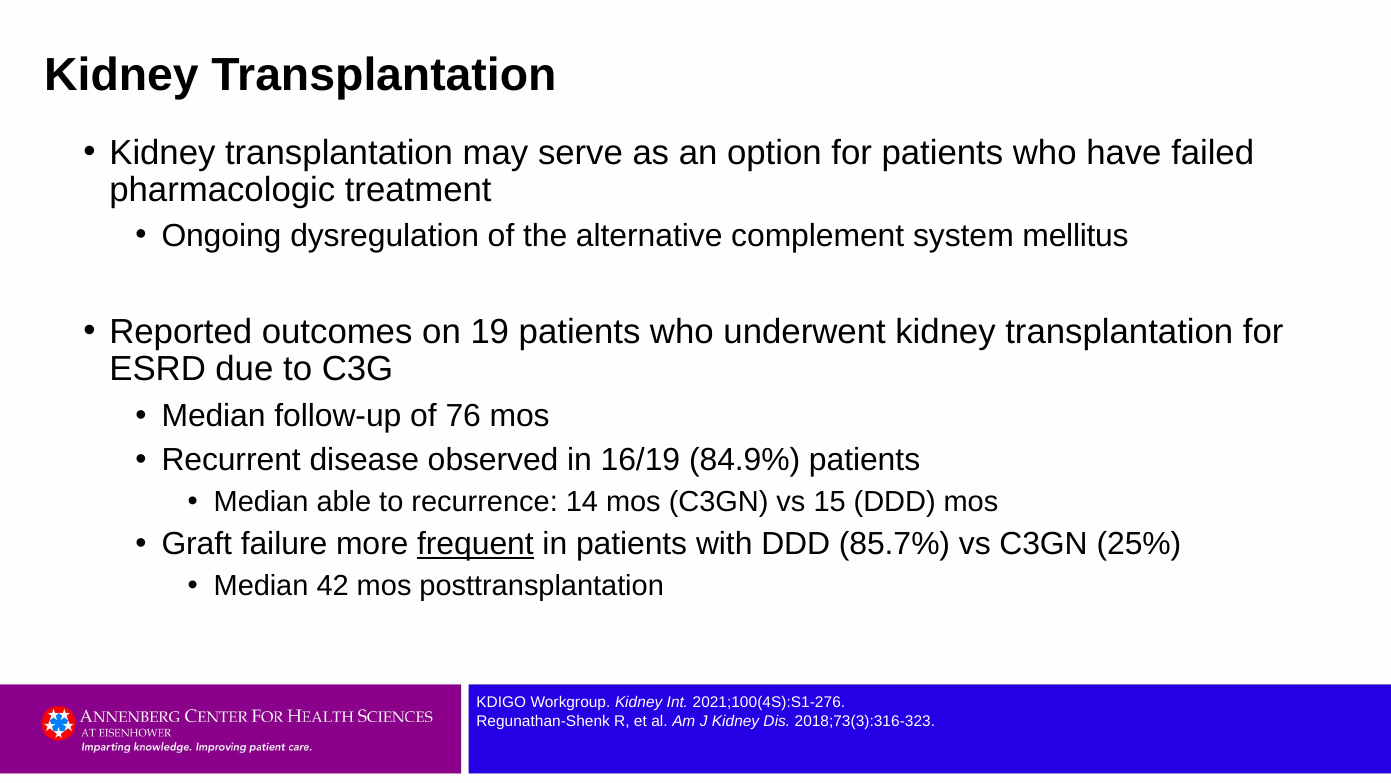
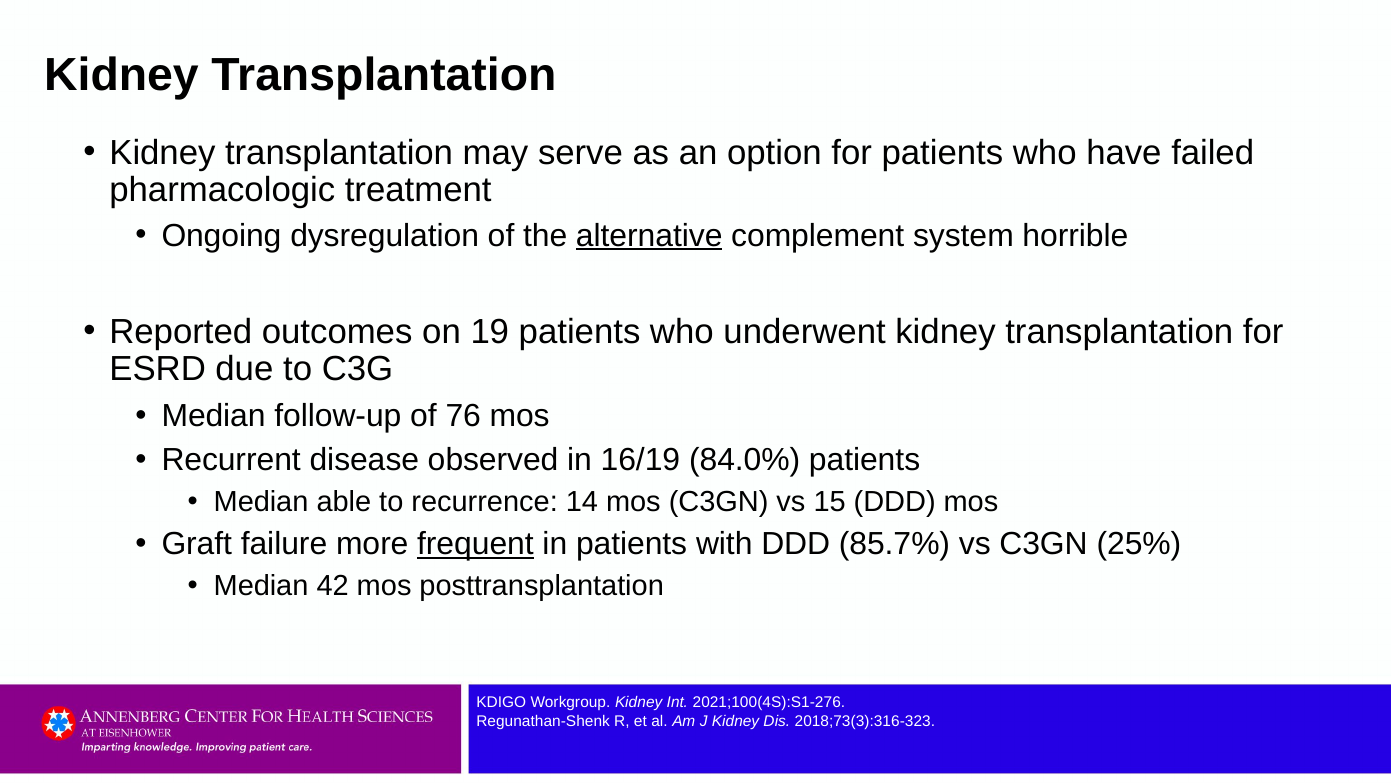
alternative underline: none -> present
mellitus: mellitus -> horrible
84.9%: 84.9% -> 84.0%
